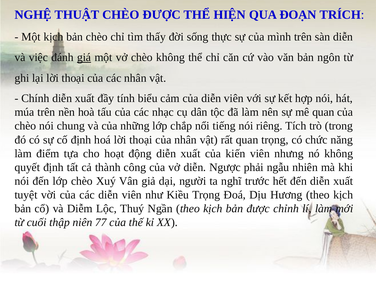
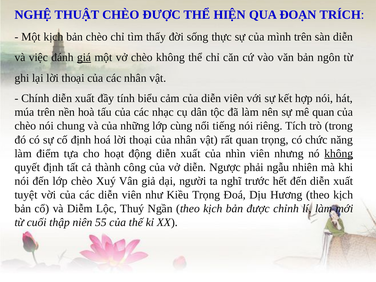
chắp: chắp -> cùng
kiến: kiến -> nhìn
không at (339, 153) underline: none -> present
77: 77 -> 55
